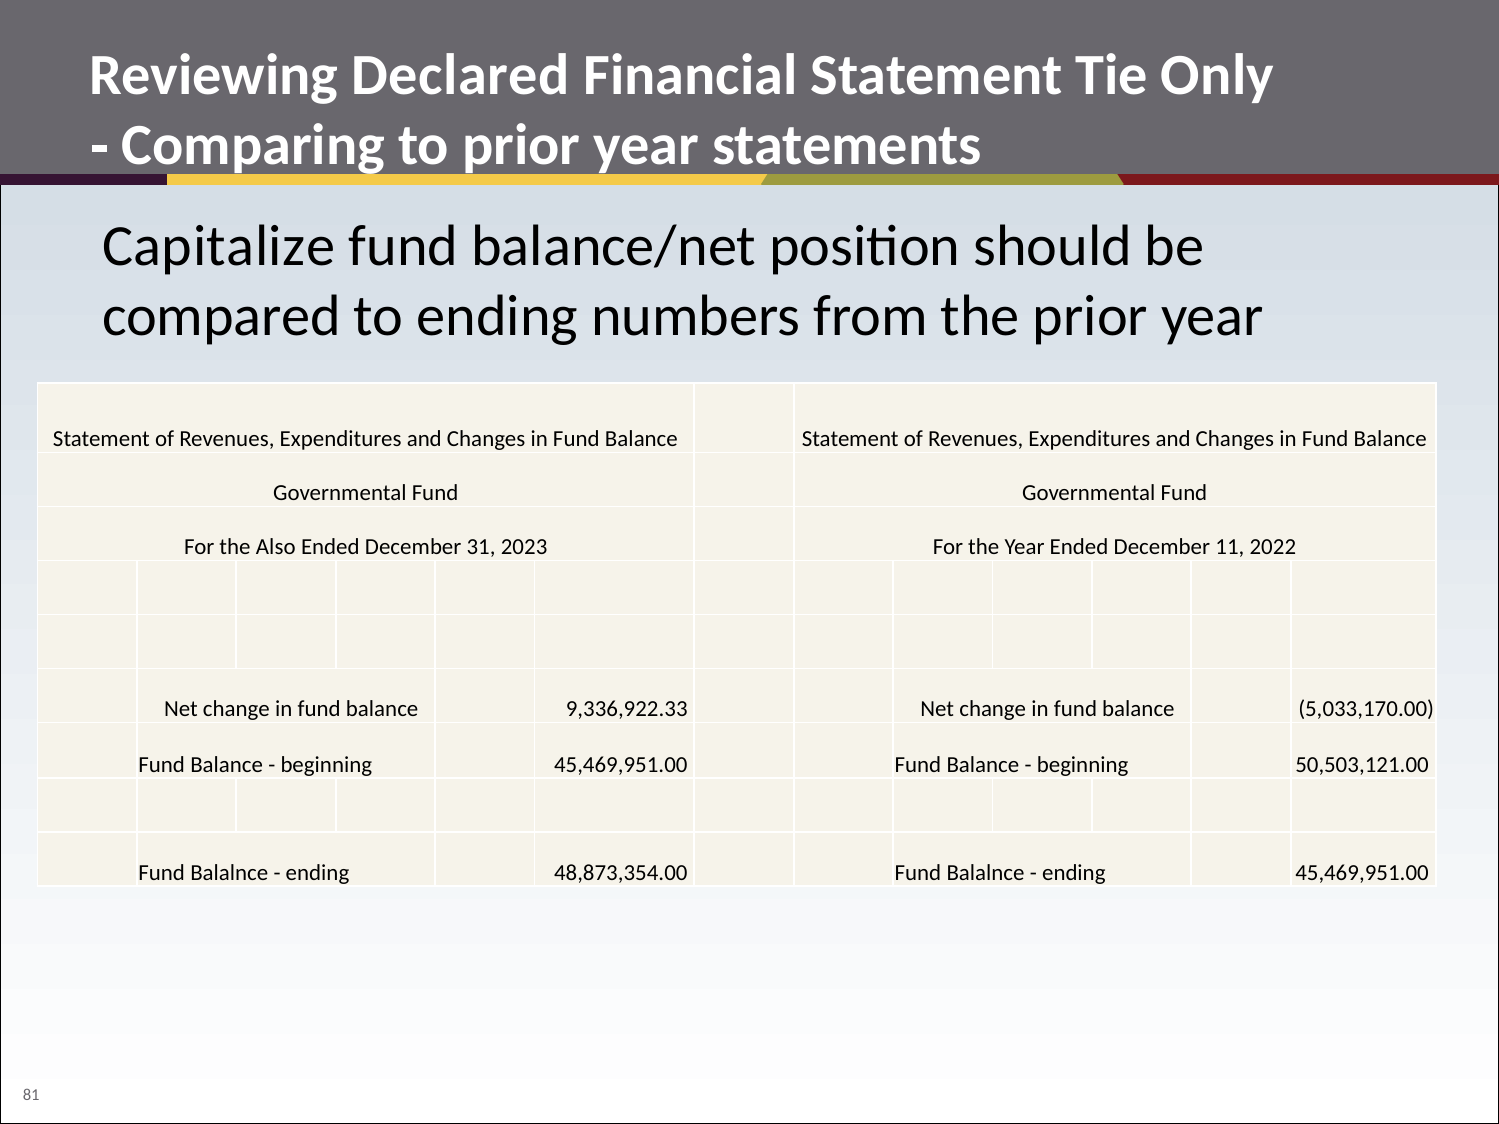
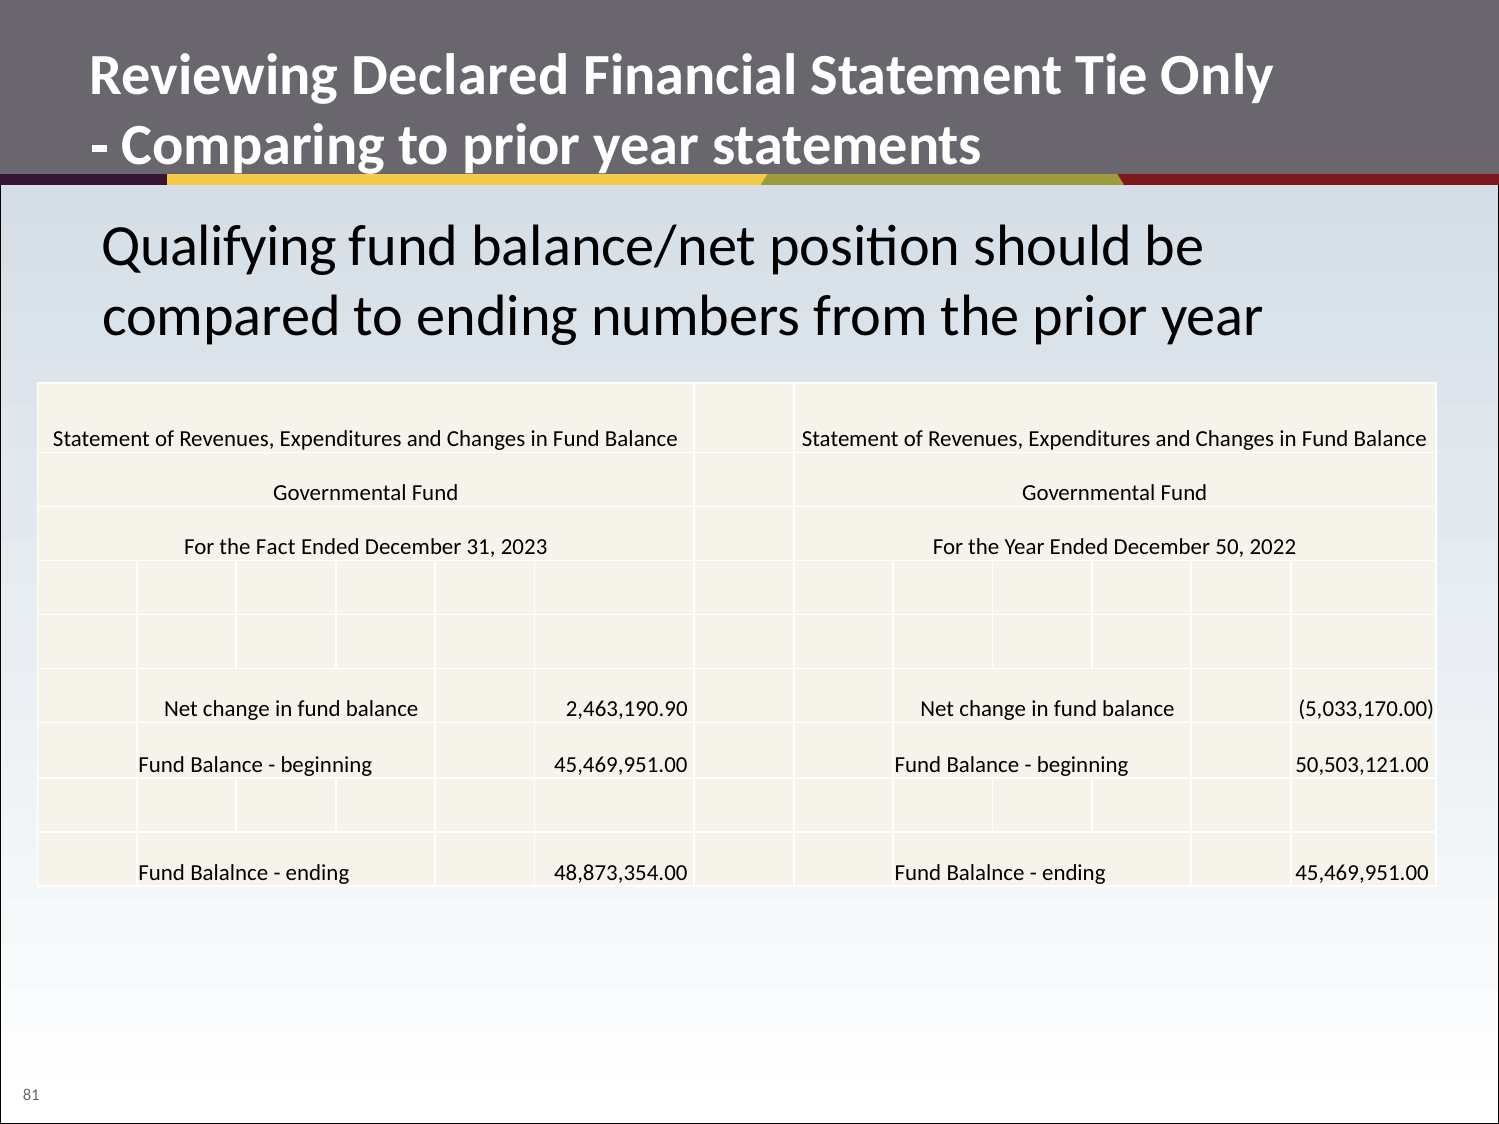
Capitalize: Capitalize -> Qualifying
Also: Also -> Fact
11: 11 -> 50
9,336,922.33: 9,336,922.33 -> 2,463,190.90
